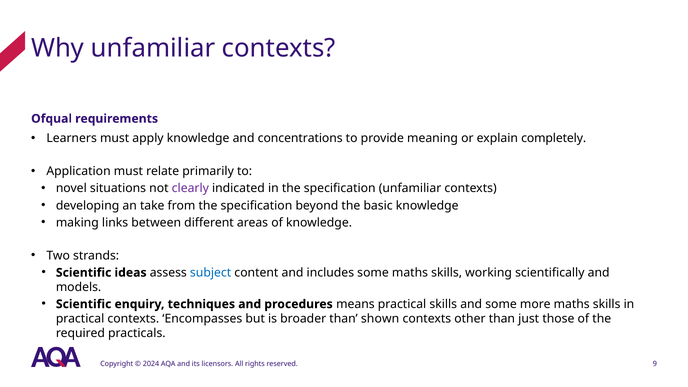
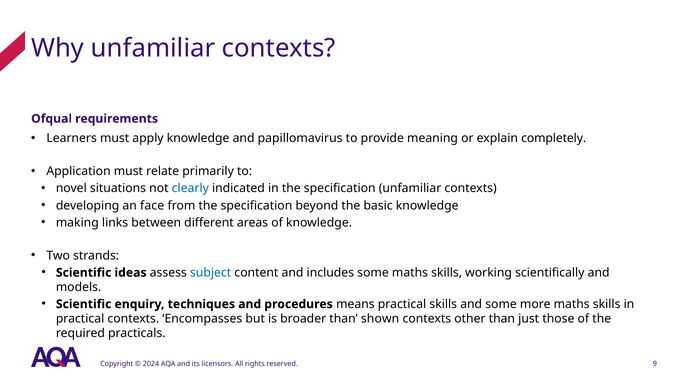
concentrations: concentrations -> papillomavirus
clearly colour: purple -> blue
take: take -> face
